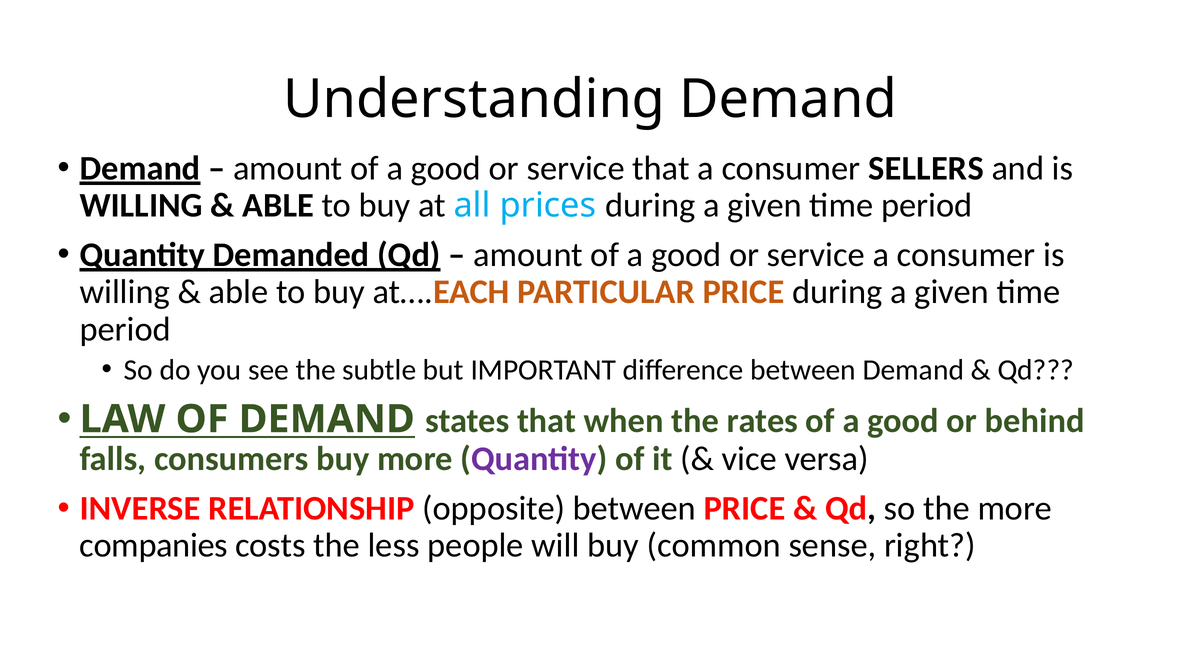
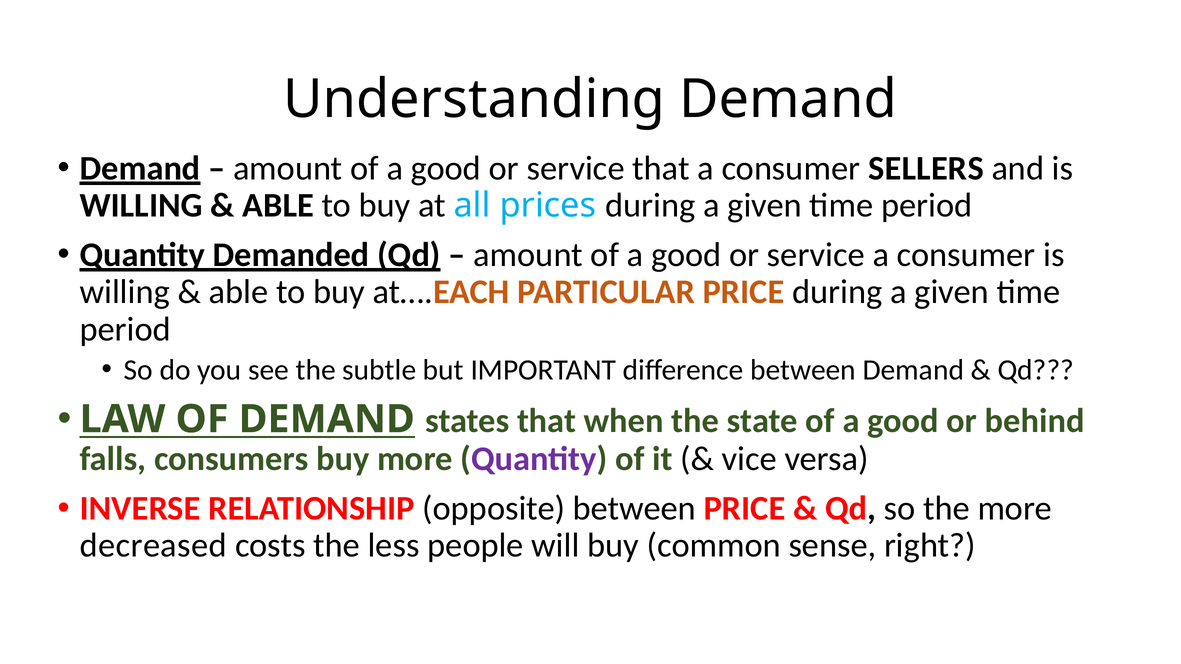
rates: rates -> state
companies: companies -> decreased
